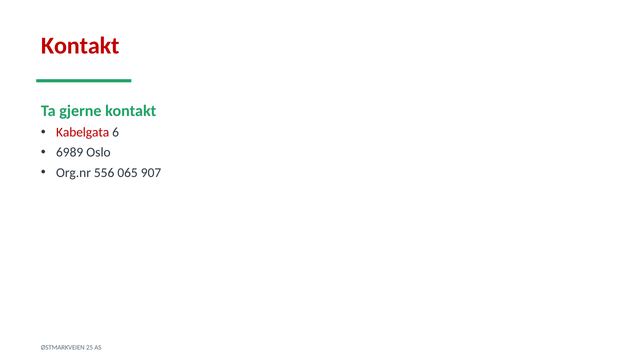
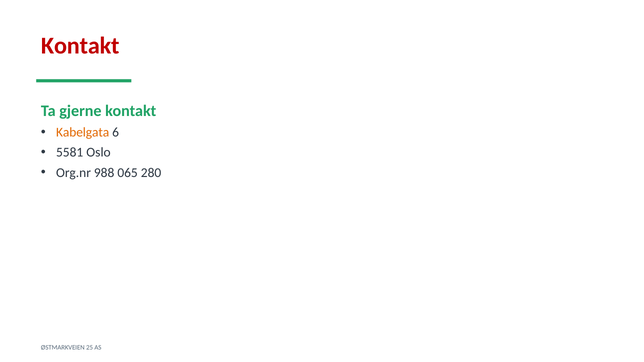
Kabelgata colour: red -> orange
6989: 6989 -> 5581
556: 556 -> 988
907: 907 -> 280
